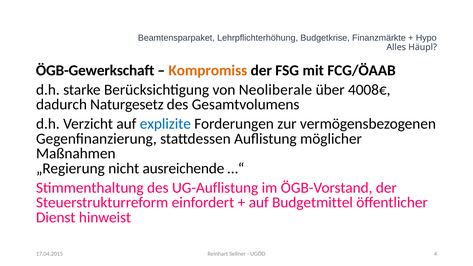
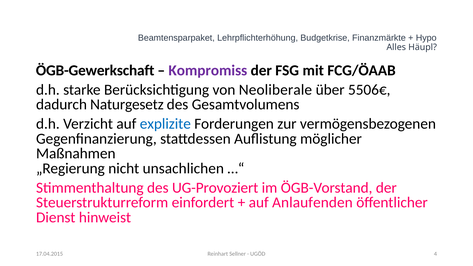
Kompromiss colour: orange -> purple
4008€: 4008€ -> 5506€
ausreichende: ausreichende -> unsachlichen
UG-Auflistung: UG-Auflistung -> UG-Provoziert
Budgetmittel: Budgetmittel -> Anlaufenden
